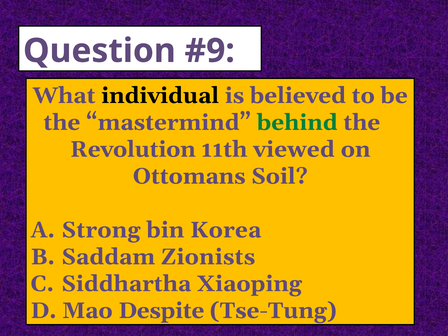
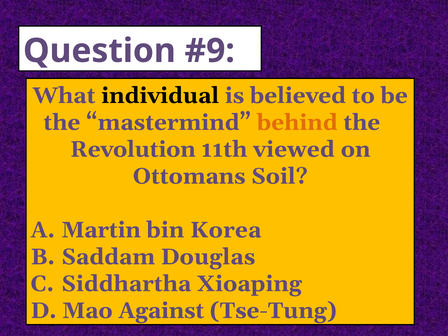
behind colour: green -> orange
Strong: Strong -> Martin
Zionists: Zionists -> Douglas
Xiaoping: Xiaoping -> Xioaping
Despite: Despite -> Against
